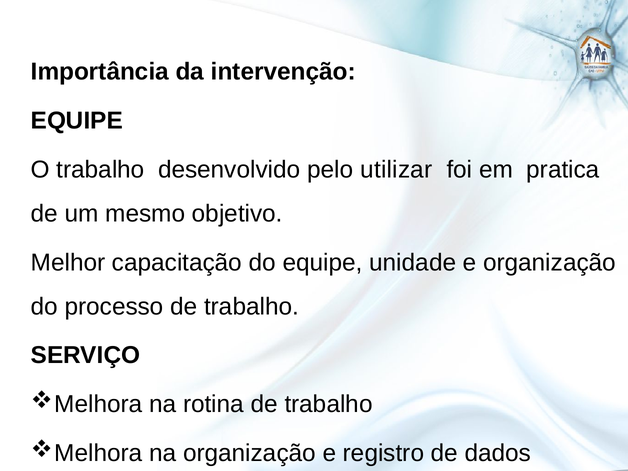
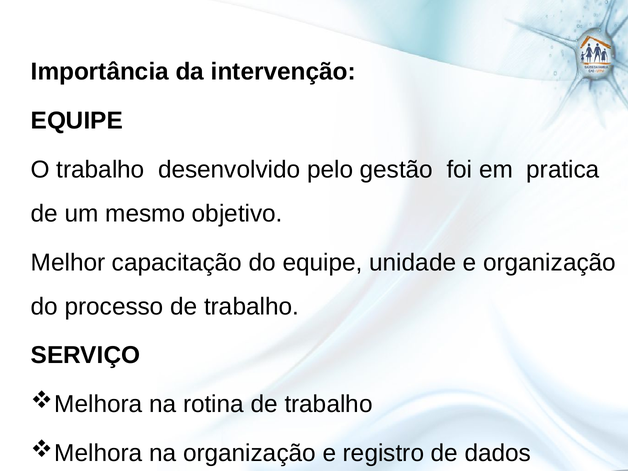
utilizar: utilizar -> gestão
